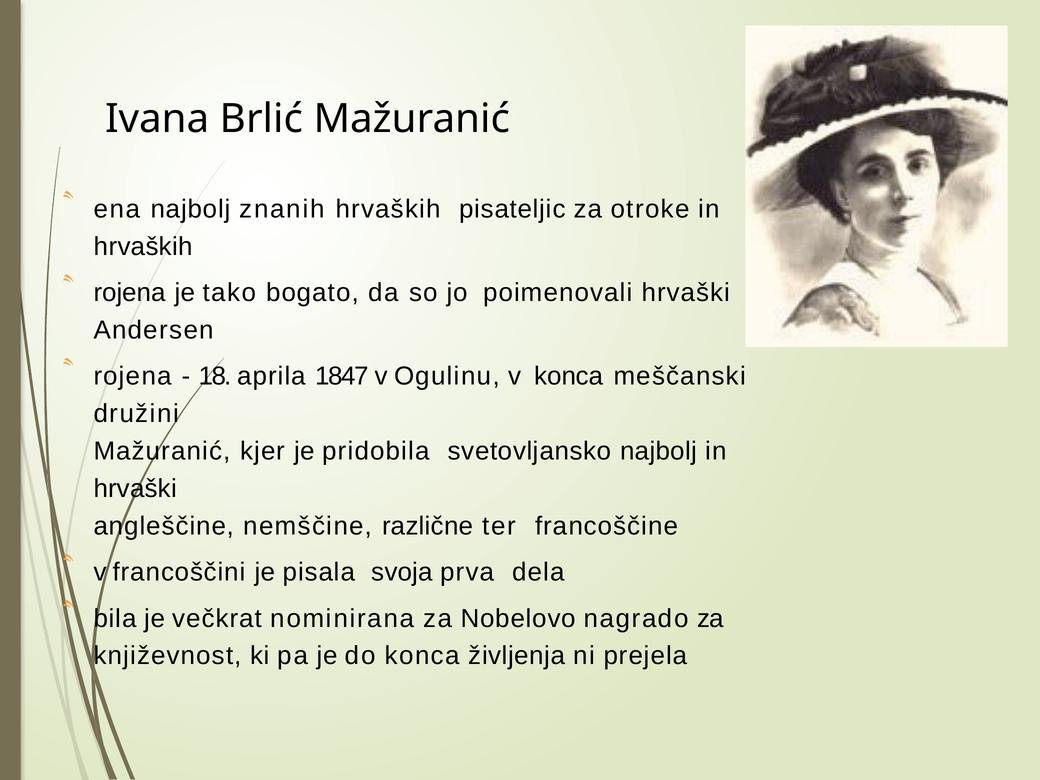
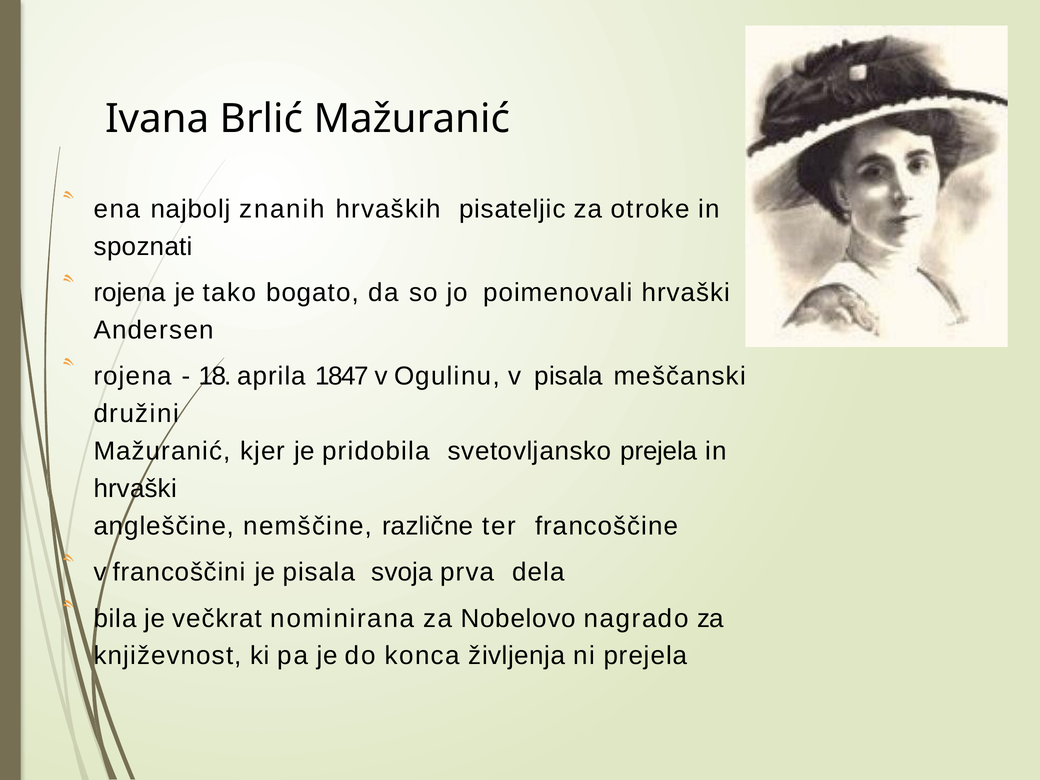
hrvaških at (143, 247): hrvaških -> spoznati
v konca: konca -> pisala
svetovljansko najbolj: najbolj -> prejela
